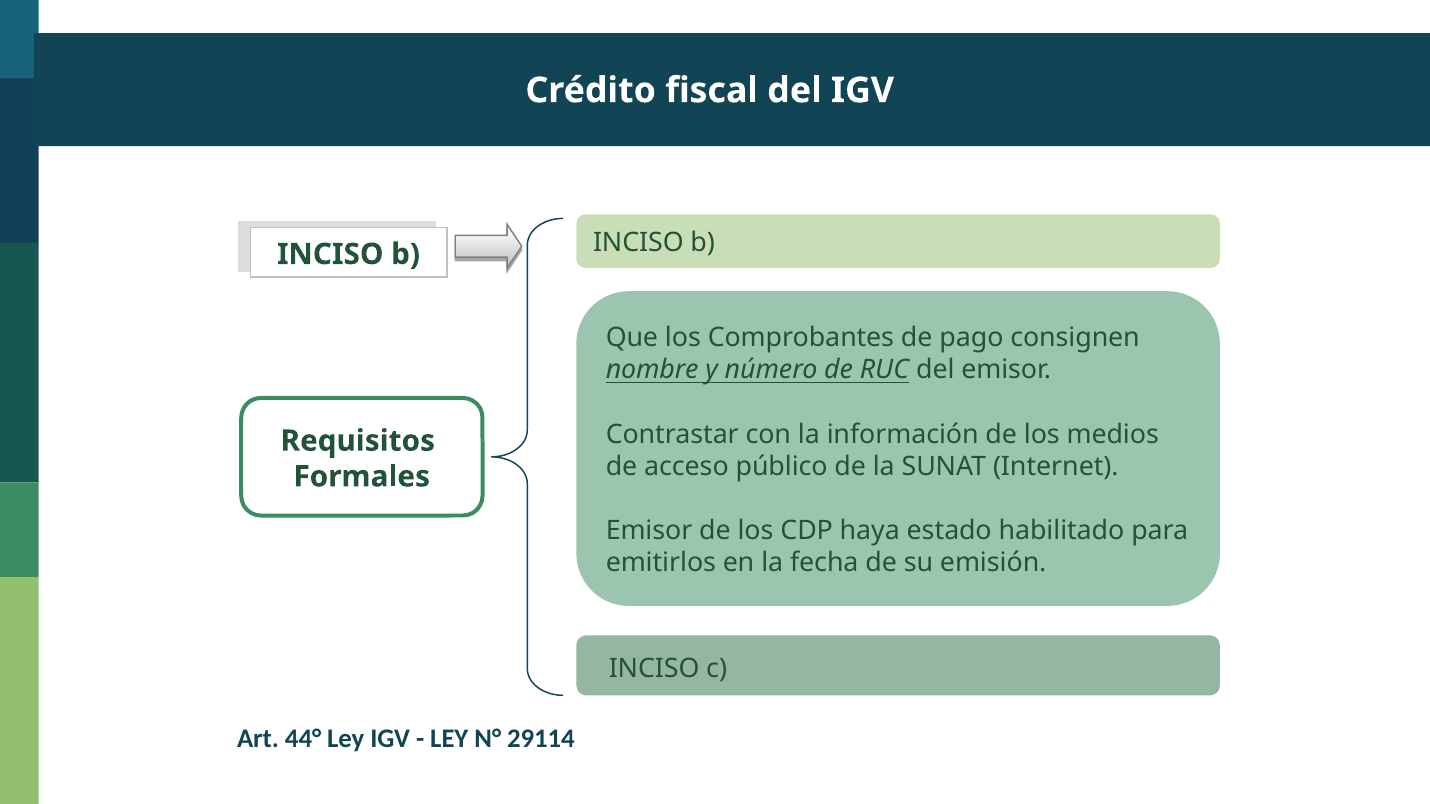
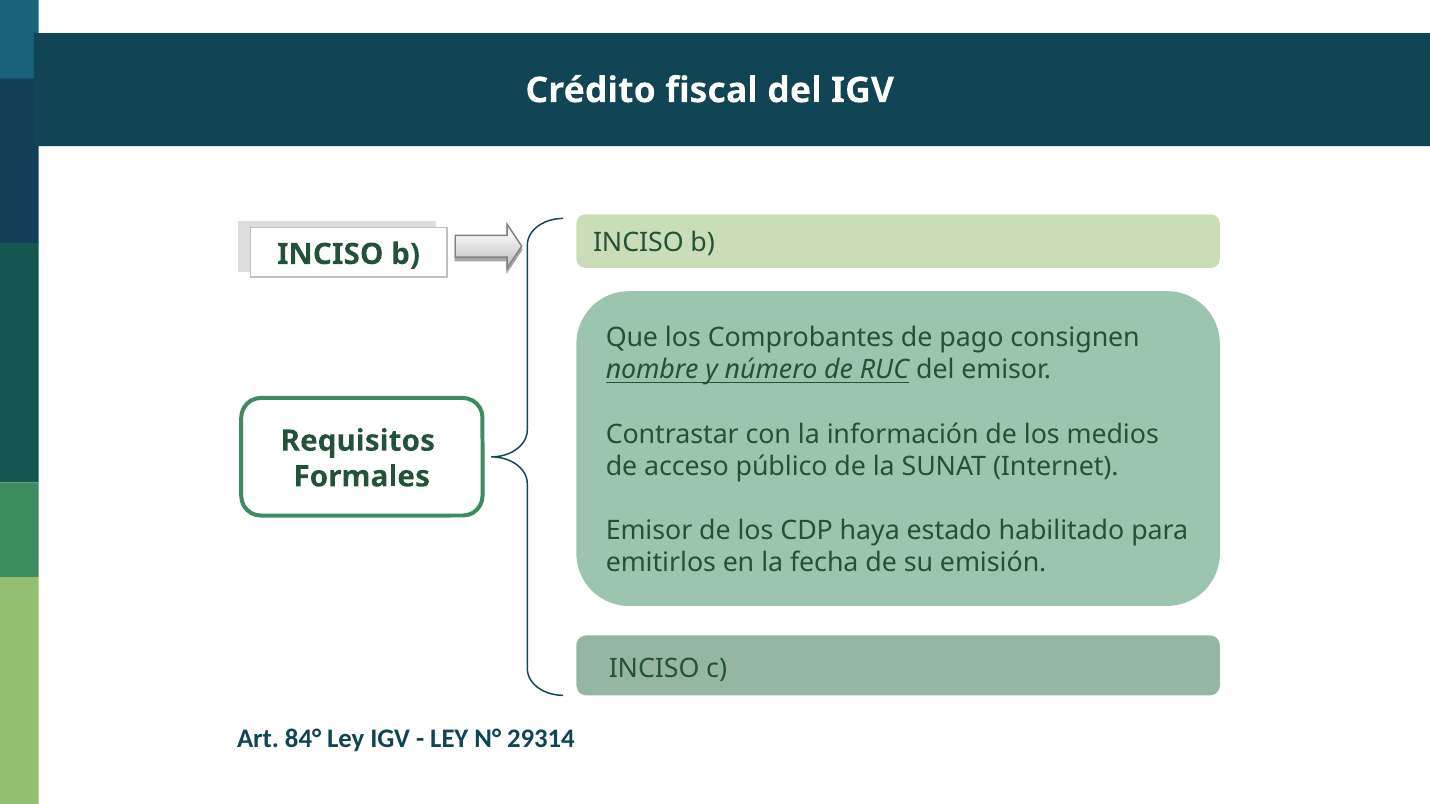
44°: 44° -> 84°
29114: 29114 -> 29314
